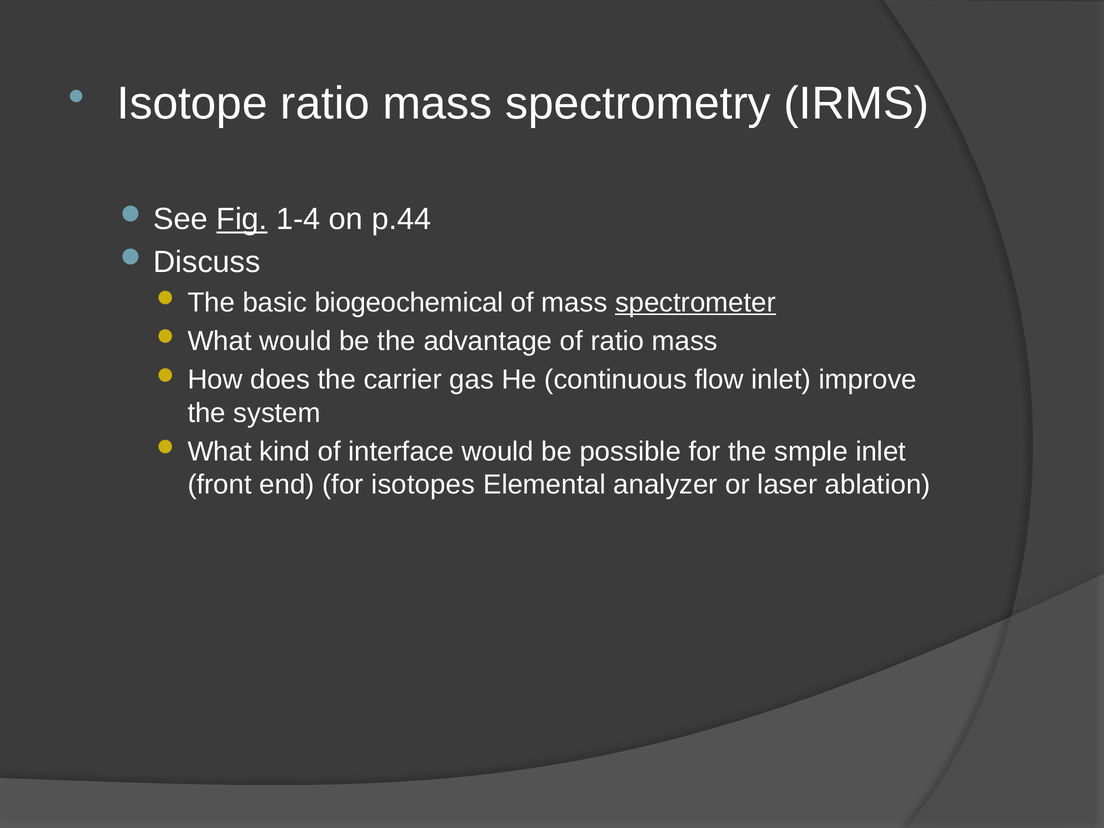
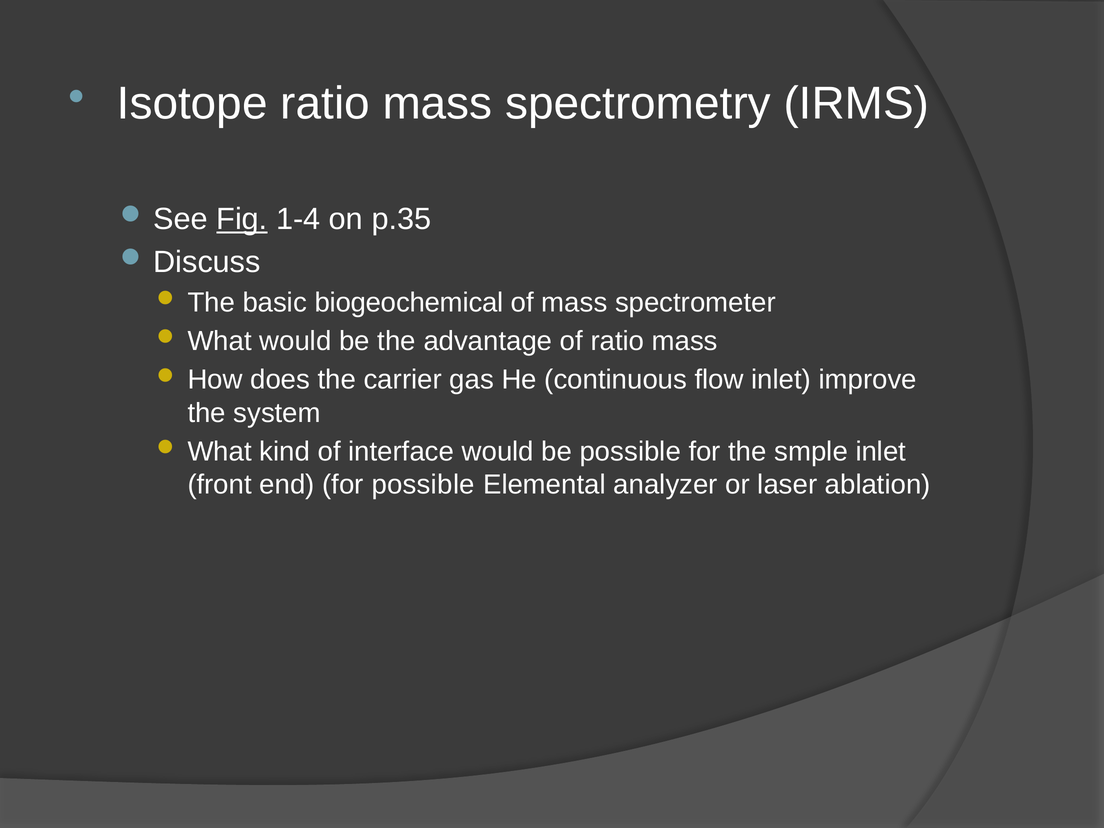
p.44: p.44 -> p.35
spectrometer underline: present -> none
for isotopes: isotopes -> possible
